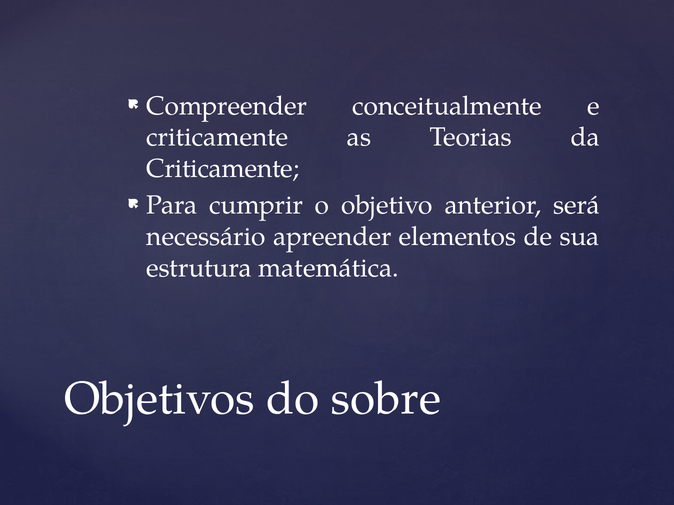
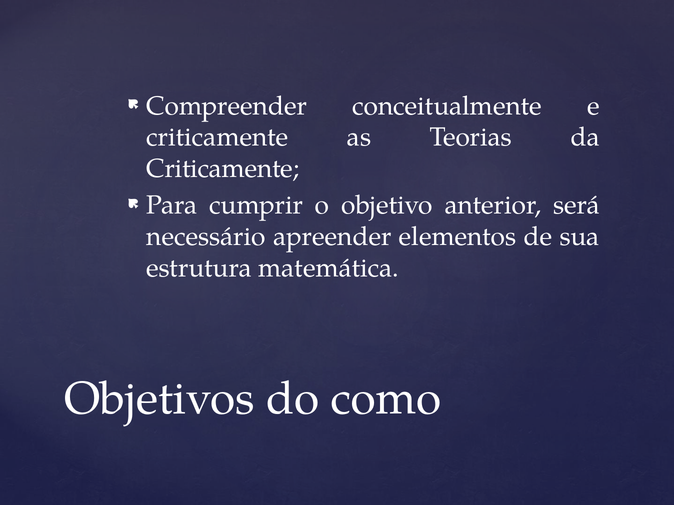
sobre: sobre -> como
